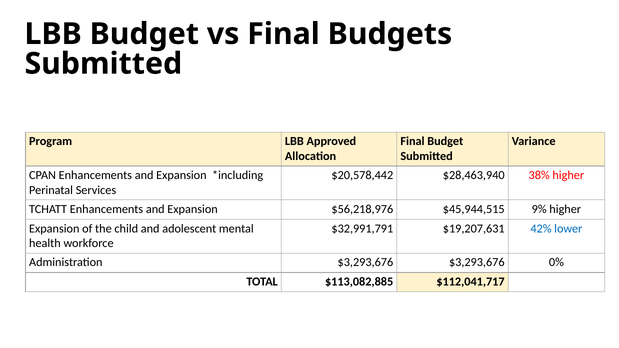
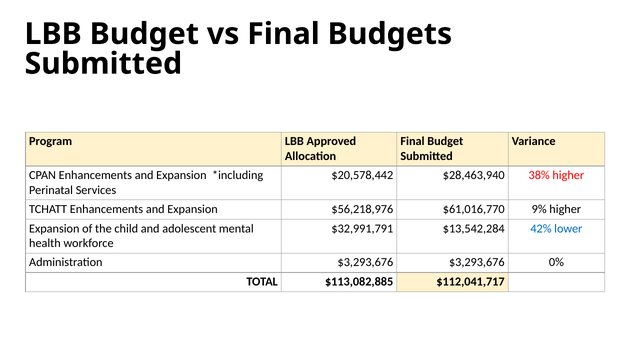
$45,944,515: $45,944,515 -> $61,016,770
$19,207,631: $19,207,631 -> $13,542,284
